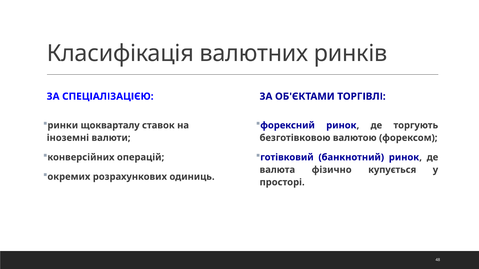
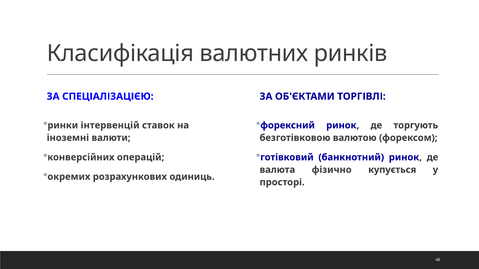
щокварталу: щокварталу -> інтервенцій
